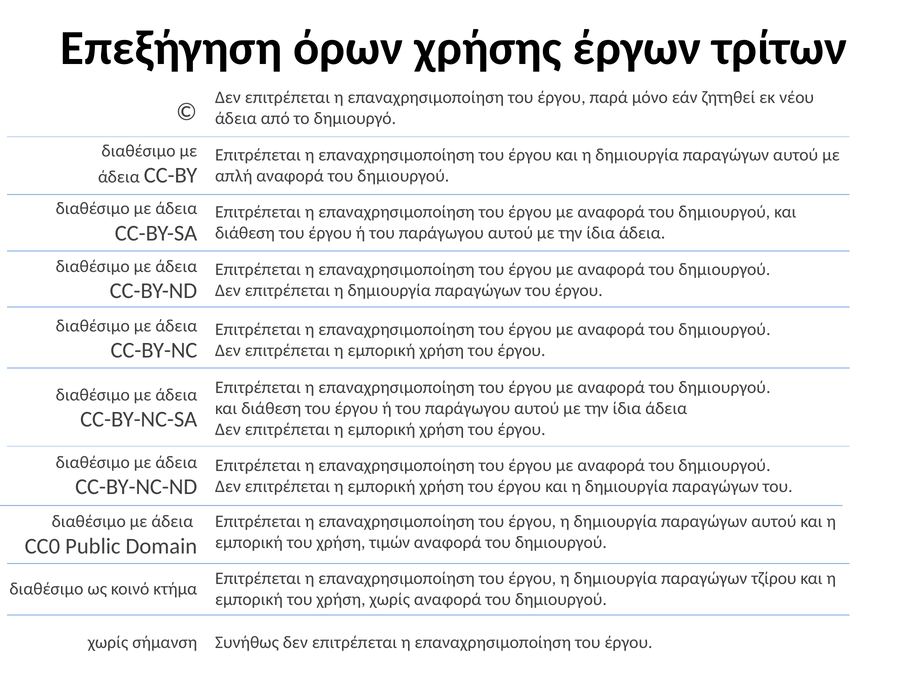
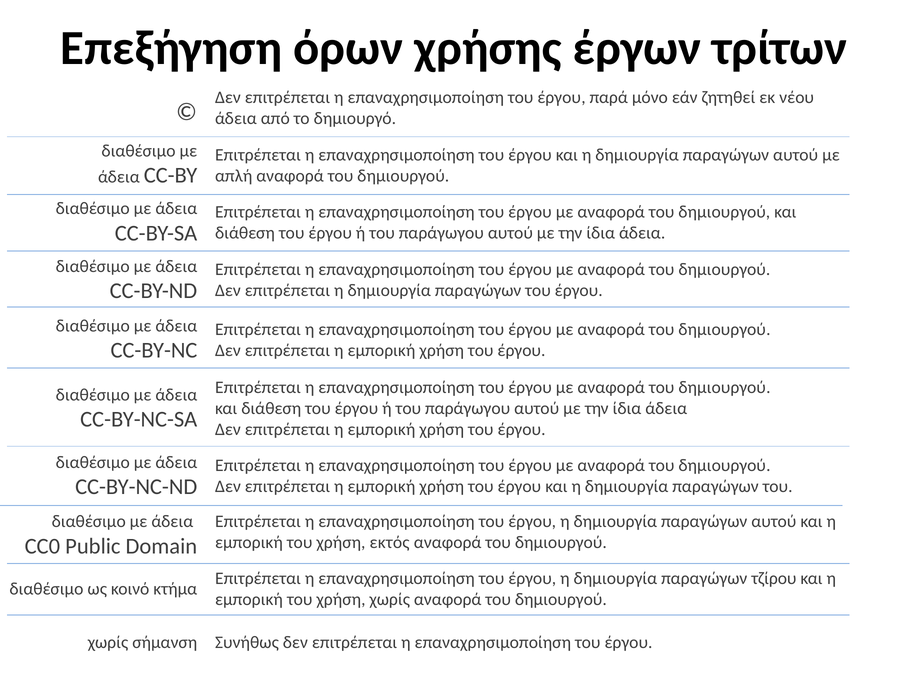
τιμών: τιμών -> εκτός
